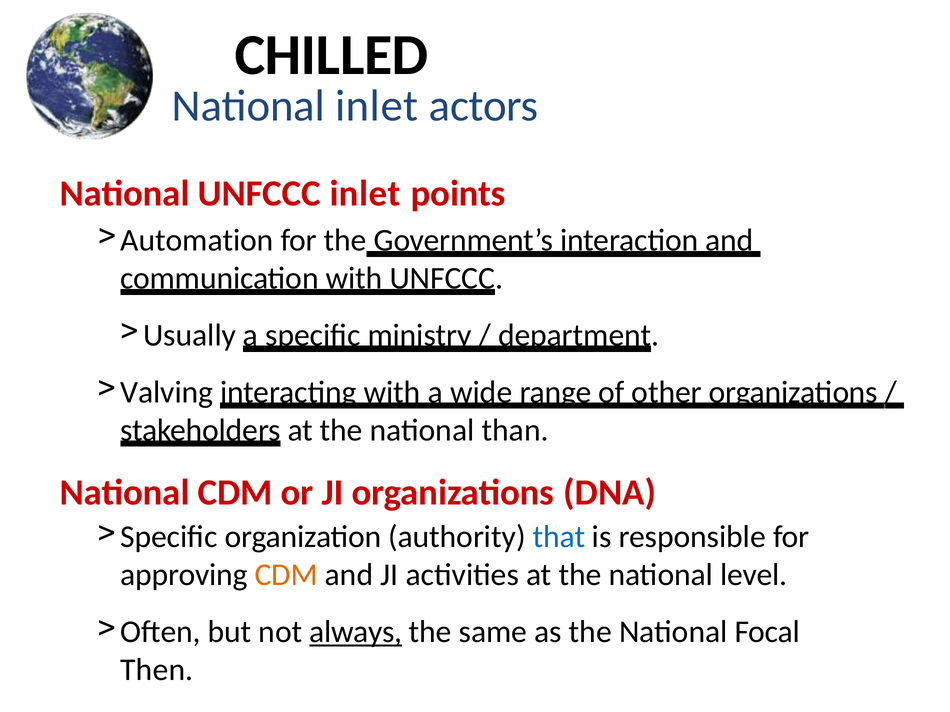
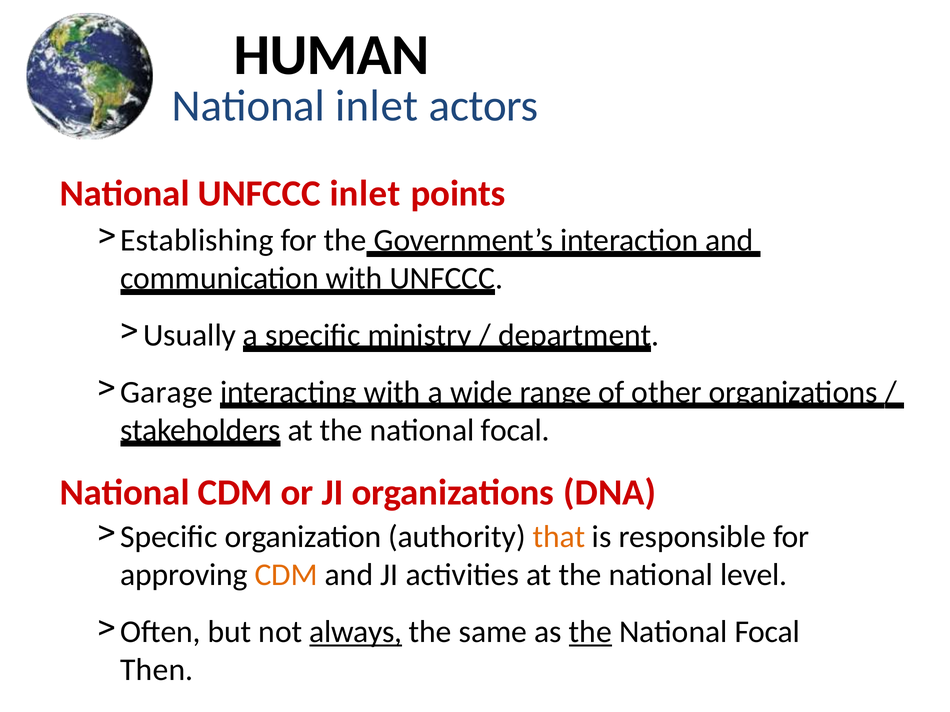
CHILLED: CHILLED -> HUMAN
Automation: Automation -> Establishing
Valving: Valving -> Garage
at the national than: than -> focal
that colour: blue -> orange
the at (590, 632) underline: none -> present
